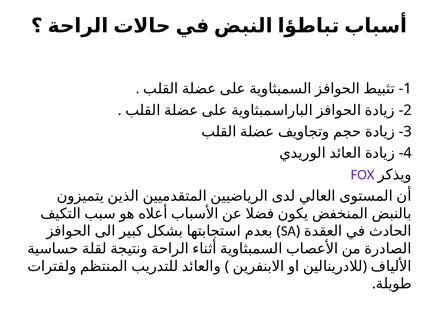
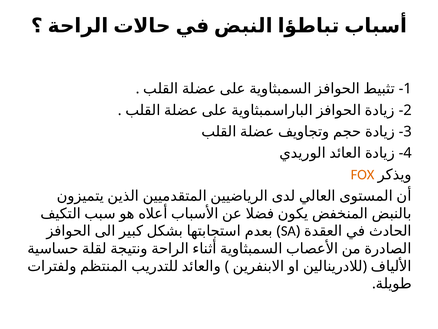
FOX colour: purple -> orange
